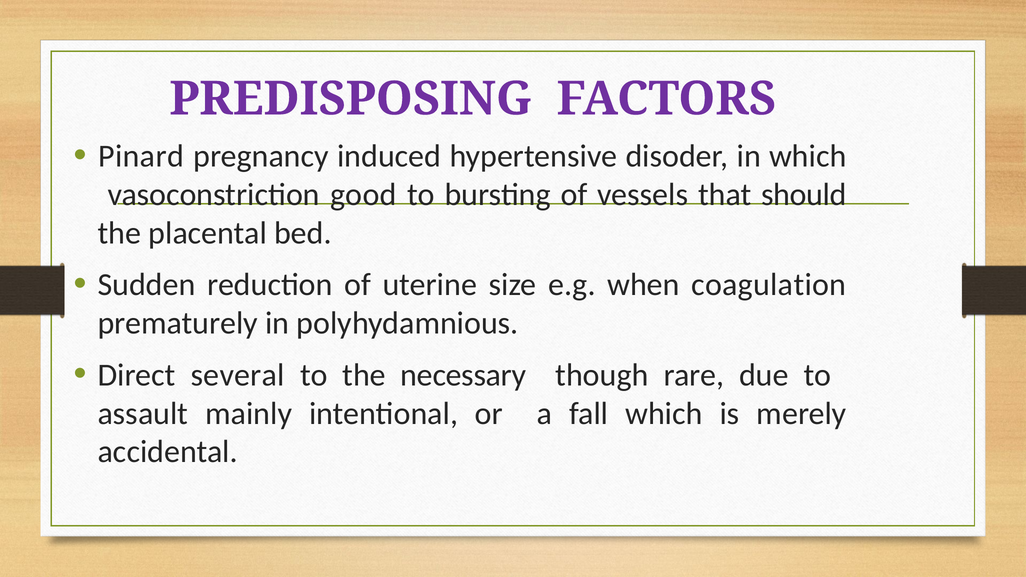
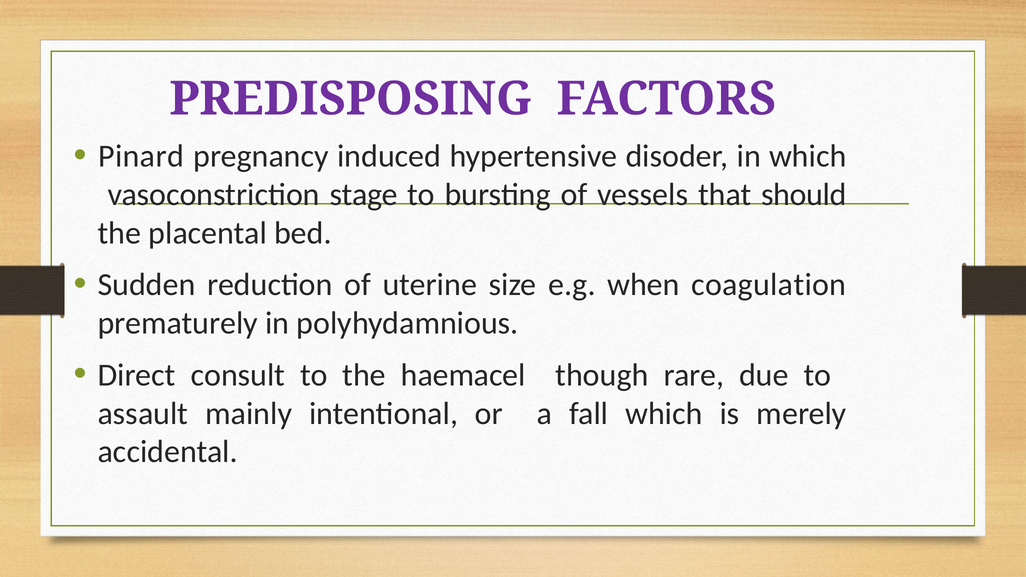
good: good -> stage
several: several -> consult
necessary: necessary -> haemacel
